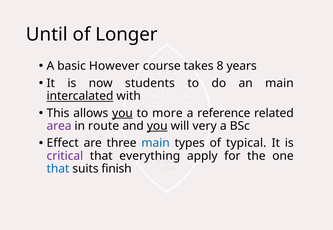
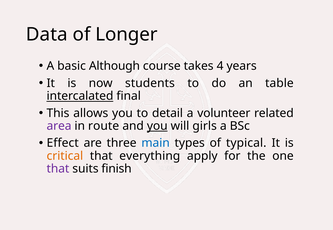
Until: Until -> Data
However: However -> Although
8: 8 -> 4
an main: main -> table
with: with -> final
you at (122, 113) underline: present -> none
more: more -> detail
reference: reference -> volunteer
very: very -> girls
critical colour: purple -> orange
that at (58, 169) colour: blue -> purple
